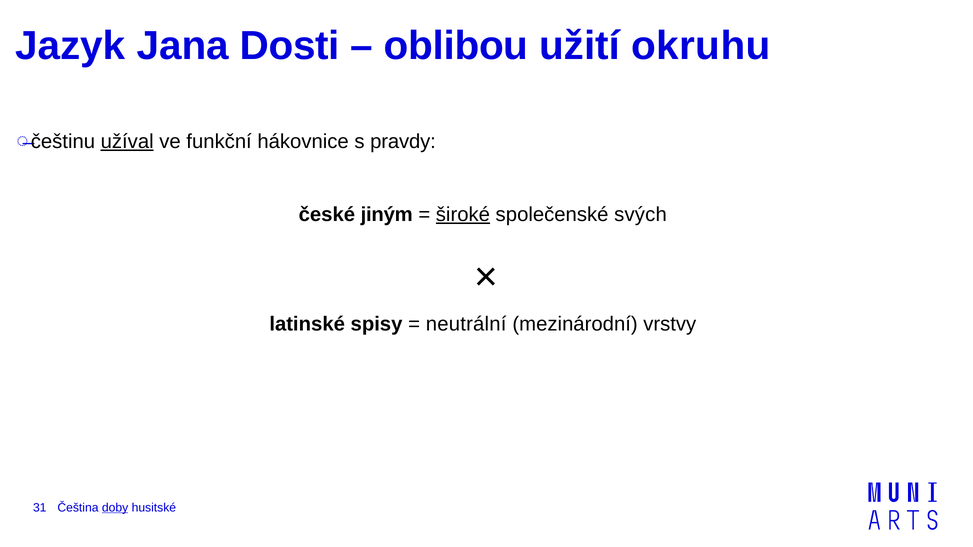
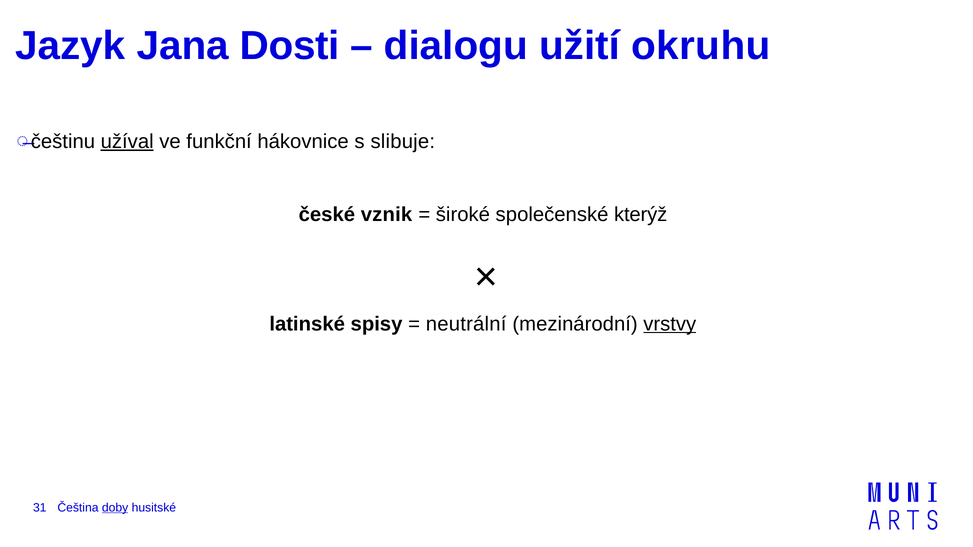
oblibou: oblibou -> dialogu
pravdy: pravdy -> slibuje
jiným: jiným -> vznik
široké underline: present -> none
svých: svých -> kterýž
vrstvy underline: none -> present
